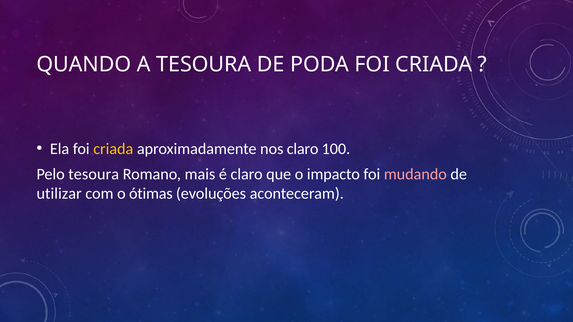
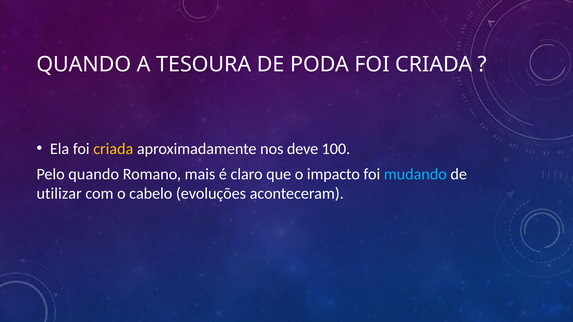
nos claro: claro -> deve
Pelo tesoura: tesoura -> quando
mudando colour: pink -> light blue
ótimas: ótimas -> cabelo
